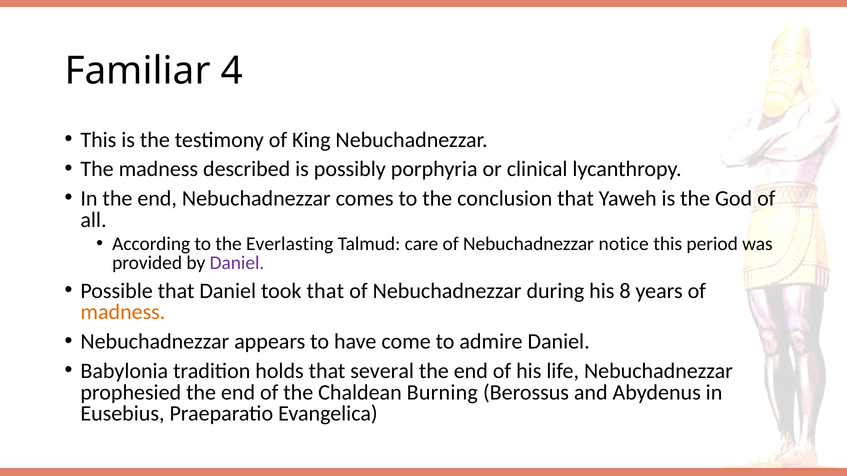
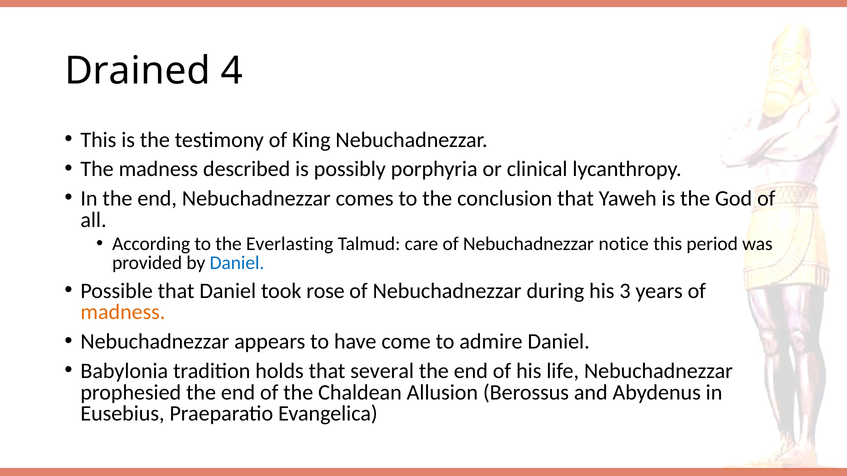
Familiar: Familiar -> Drained
Daniel at (237, 263) colour: purple -> blue
took that: that -> rose
8: 8 -> 3
Burning: Burning -> Allusion
